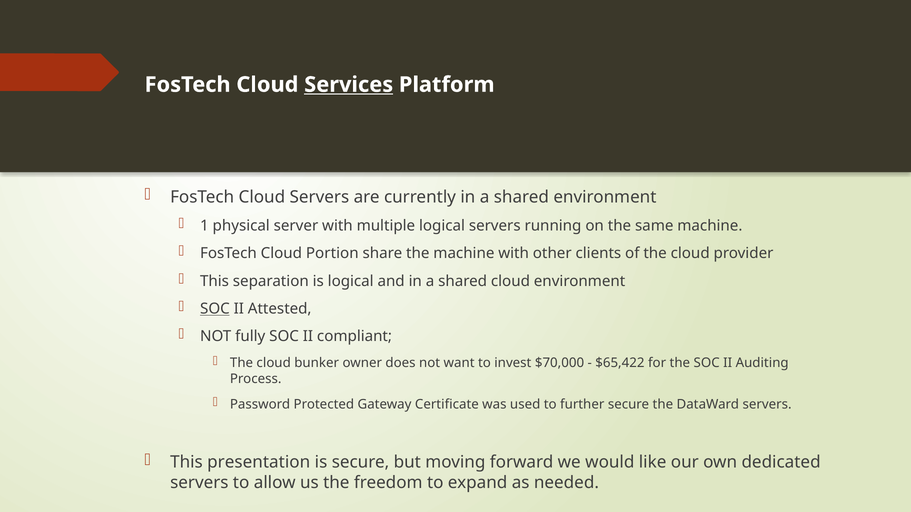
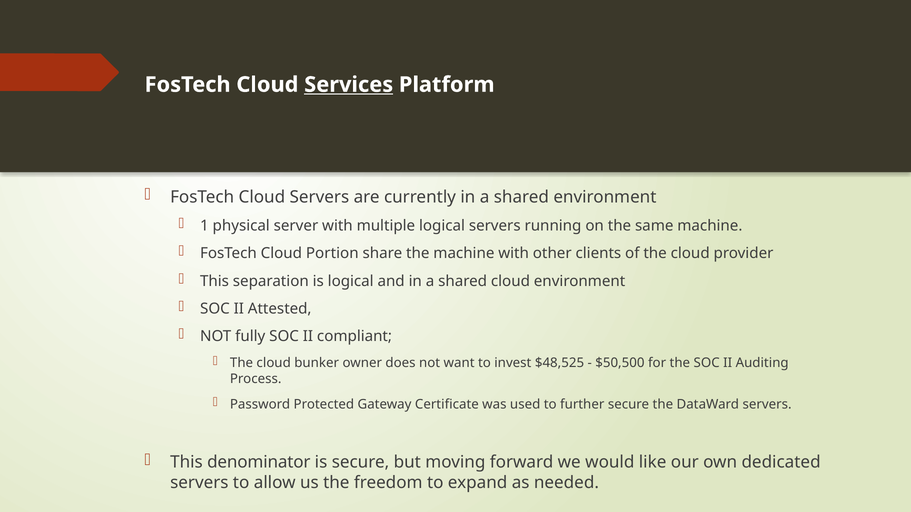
SOC at (215, 309) underline: present -> none
$70,000: $70,000 -> $48,525
$65,422: $65,422 -> $50,500
presentation: presentation -> denominator
